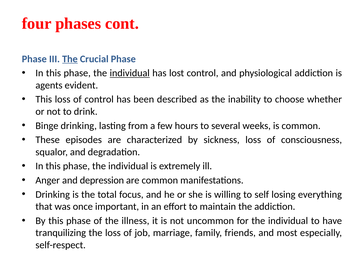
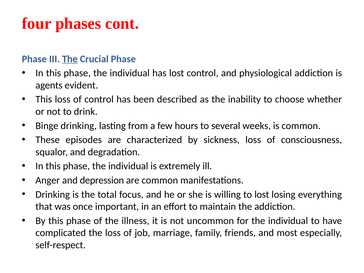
individual at (130, 73) underline: present -> none
to self: self -> lost
tranquilizing: tranquilizing -> complicated
